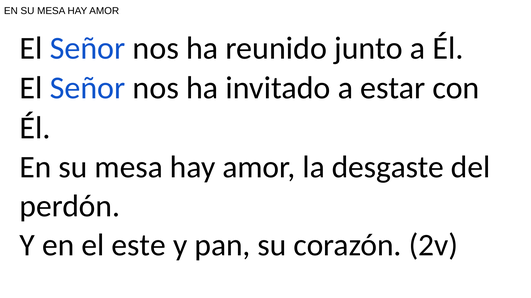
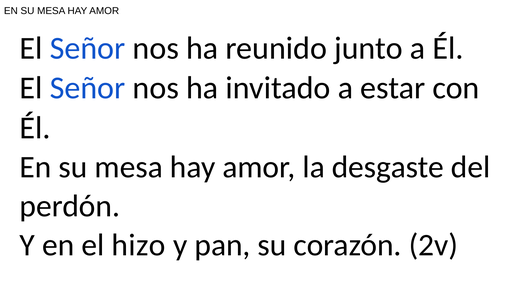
este: este -> hizo
